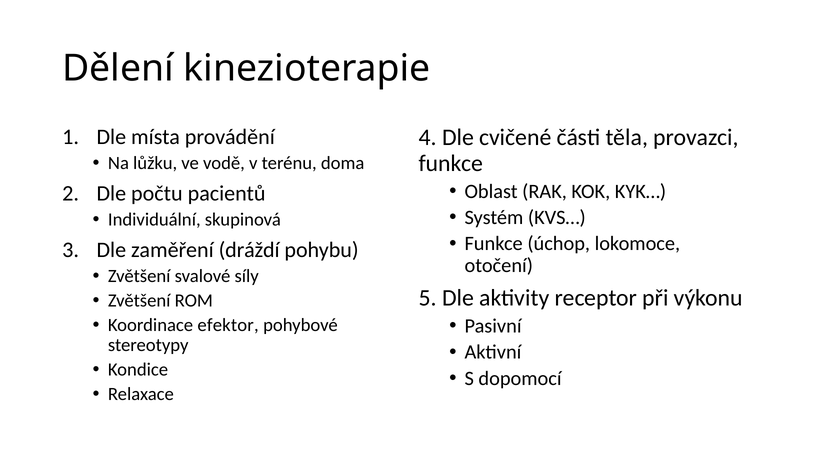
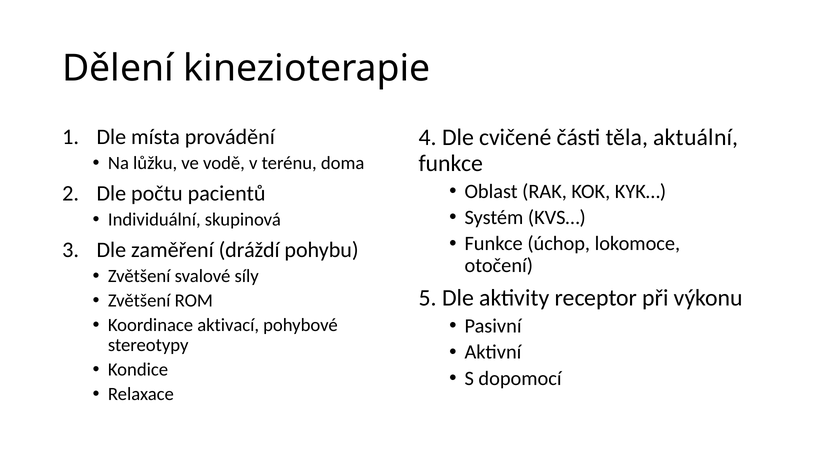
provazci: provazci -> aktuální
efektor: efektor -> aktivací
